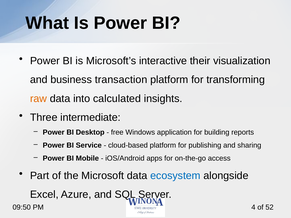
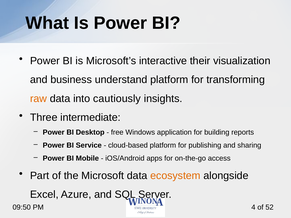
transaction: transaction -> understand
calculated: calculated -> cautiously
ecosystem colour: blue -> orange
